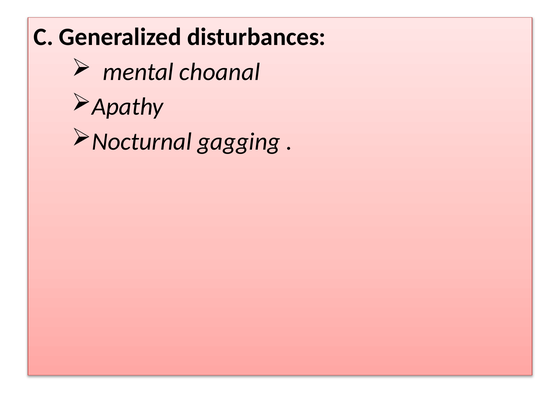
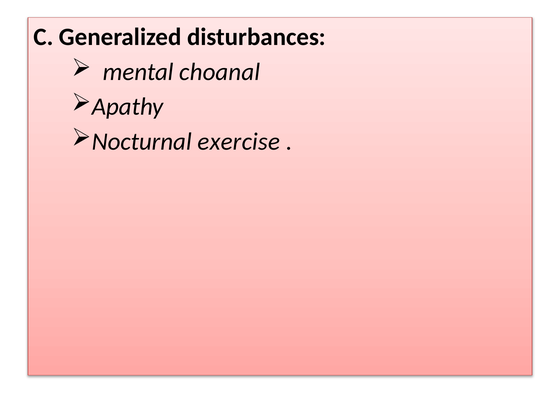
gagging: gagging -> exercise
